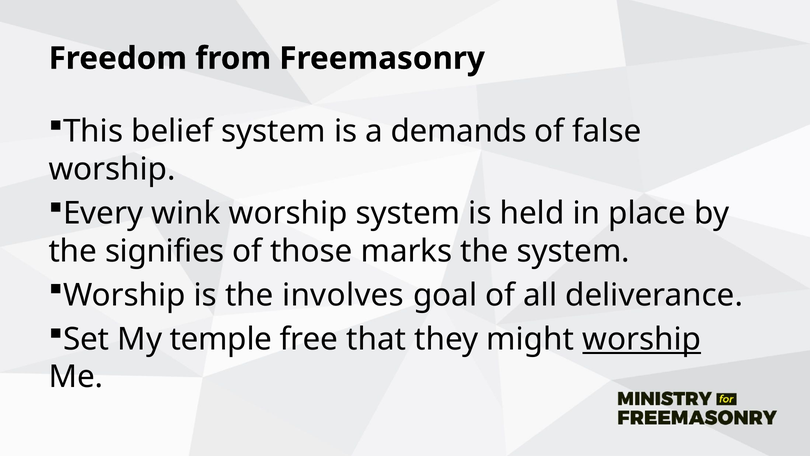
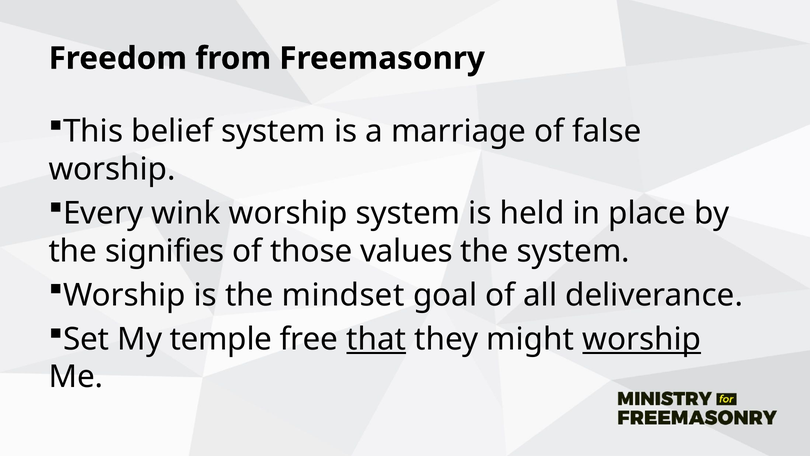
demands: demands -> marriage
marks: marks -> values
involves: involves -> mindset
that underline: none -> present
